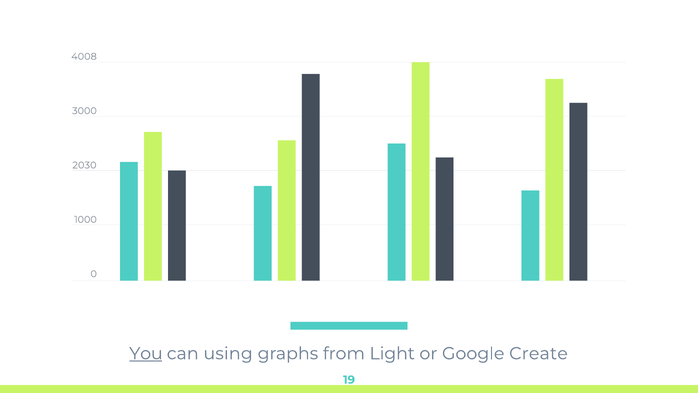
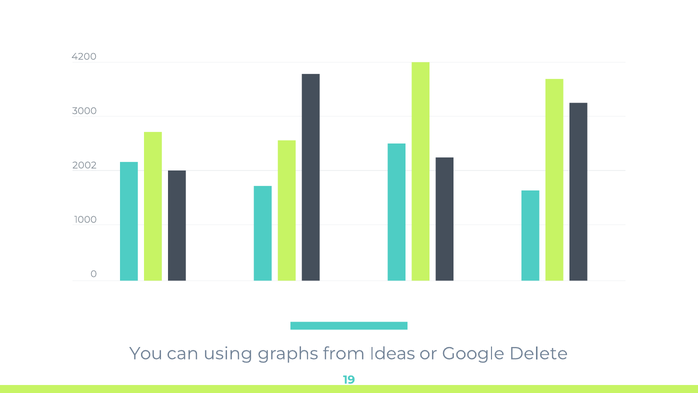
4008: 4008 -> 4200
2030: 2030 -> 2002
You underline: present -> none
Light: Light -> Ideas
Create: Create -> Delete
